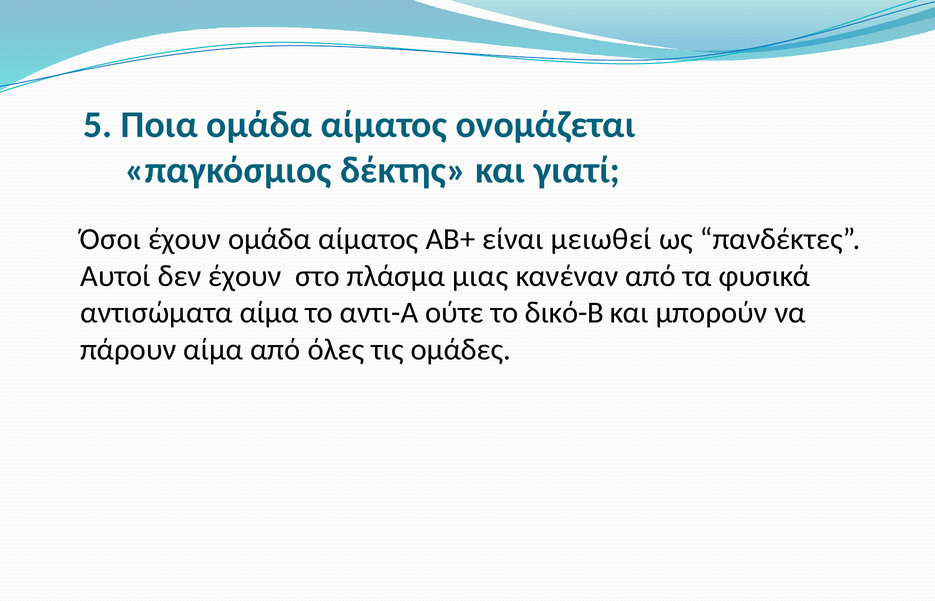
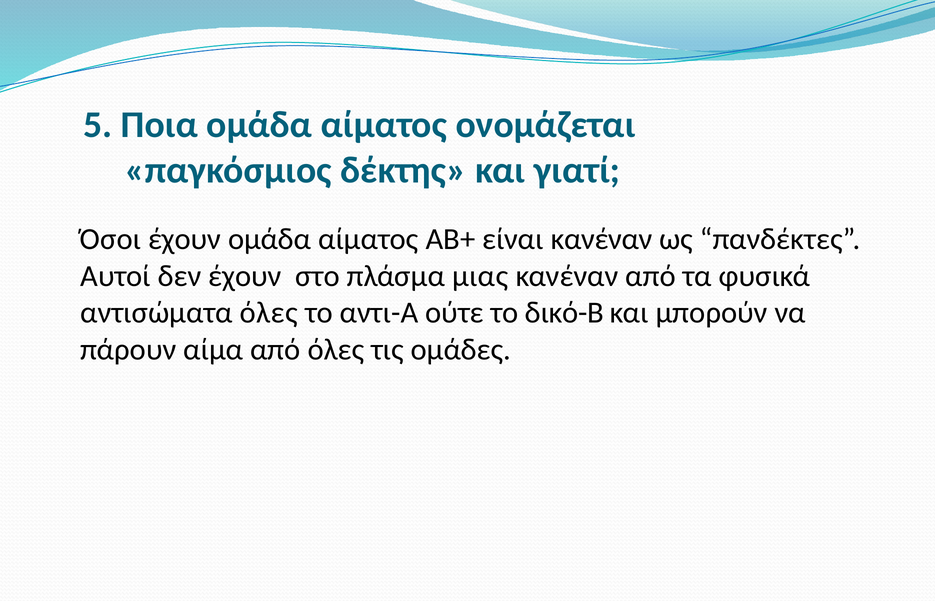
είναι μειωθεί: μειωθεί -> κανέναν
αντισώματα αίμα: αίμα -> όλες
